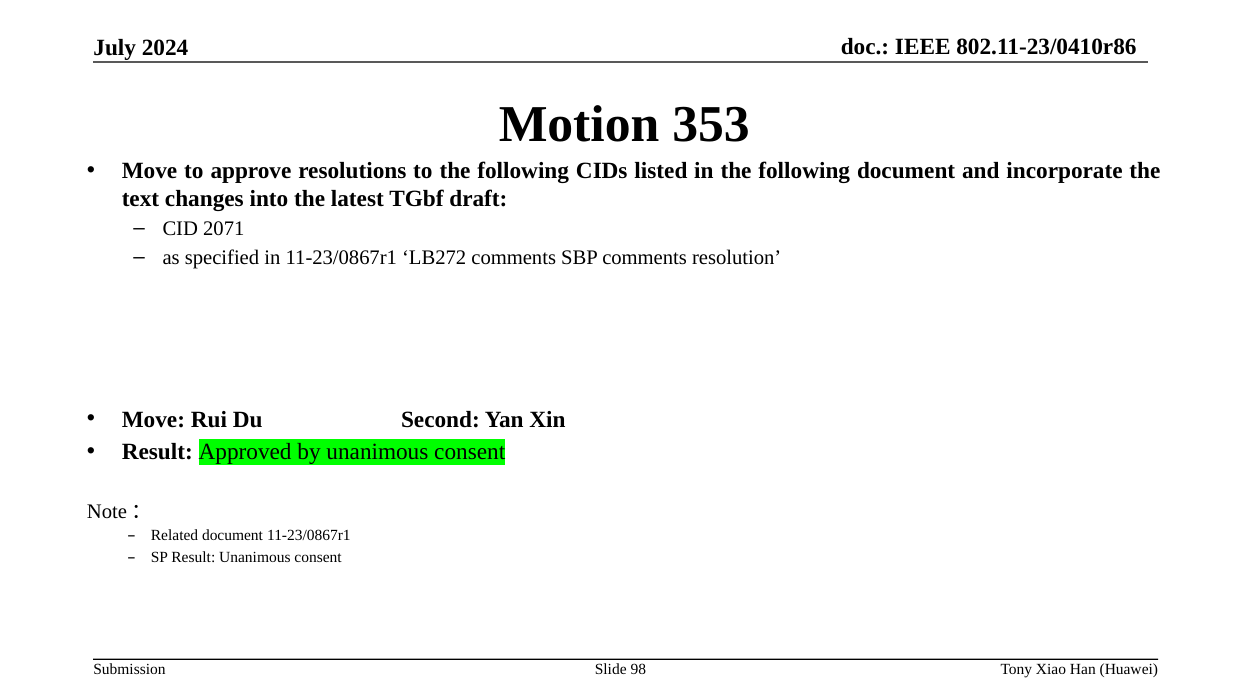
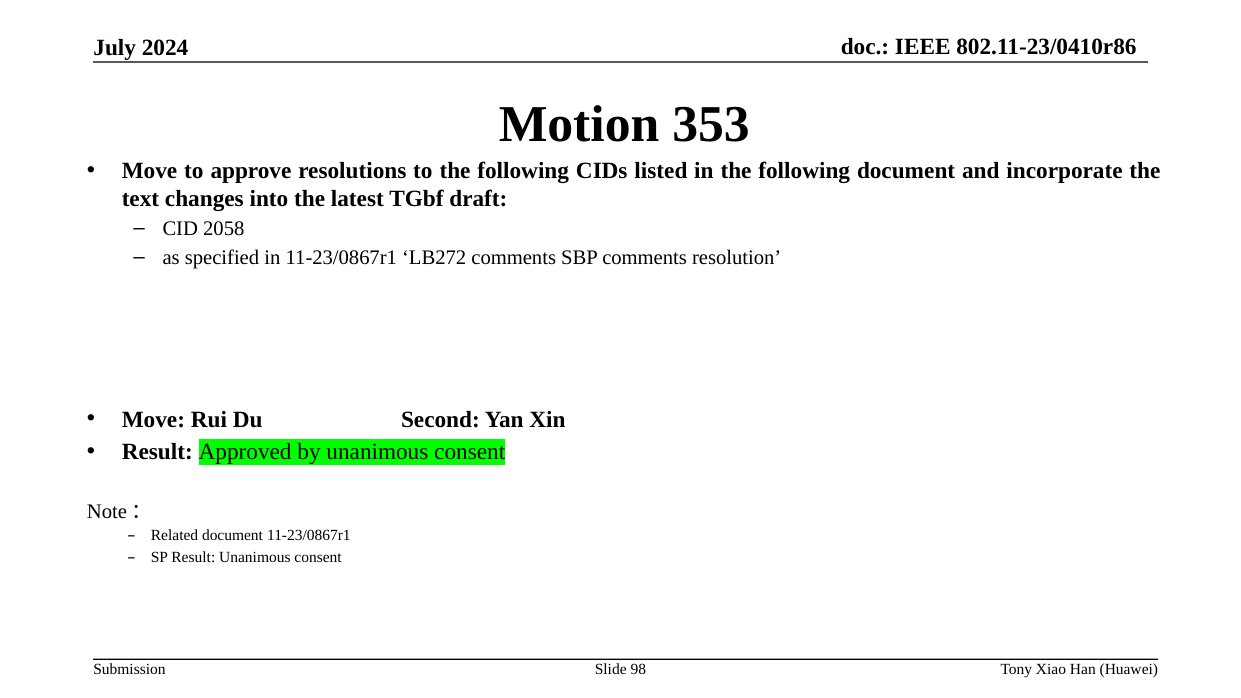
2071: 2071 -> 2058
